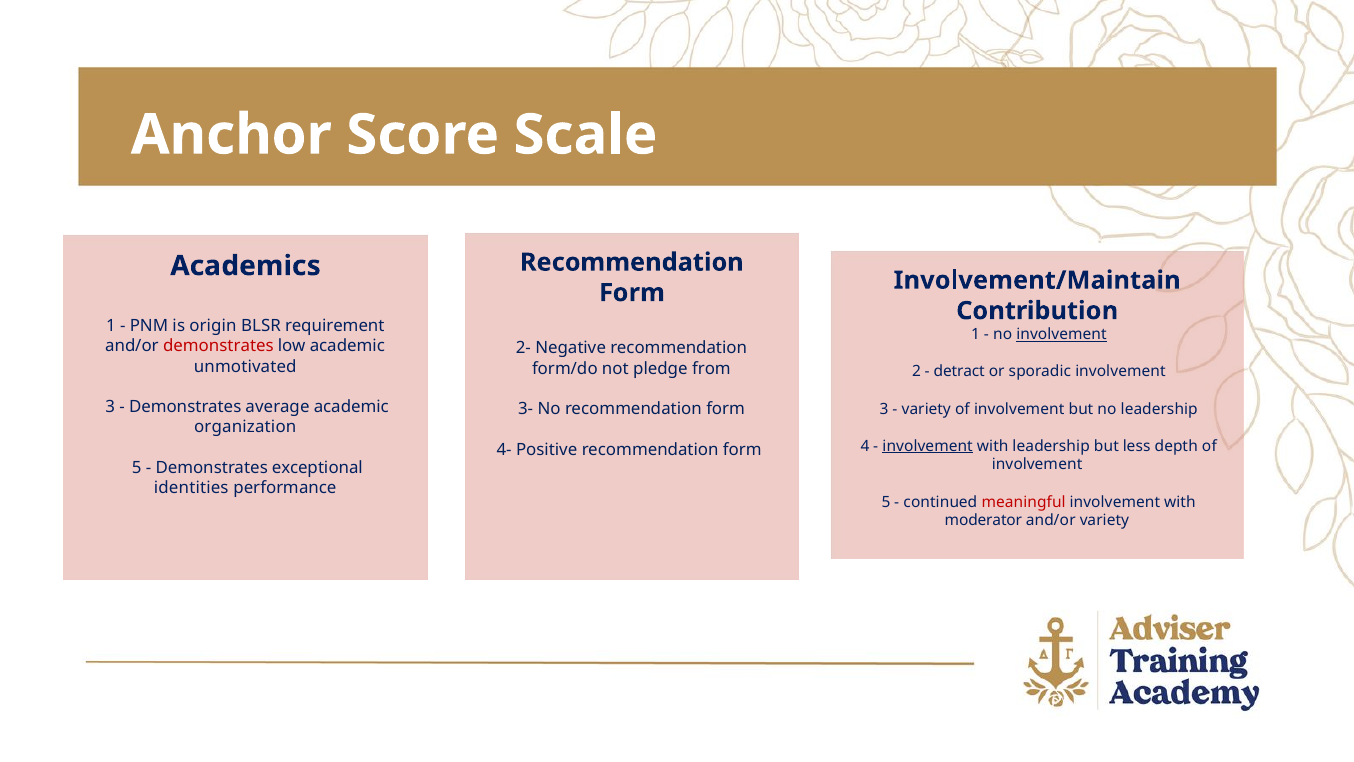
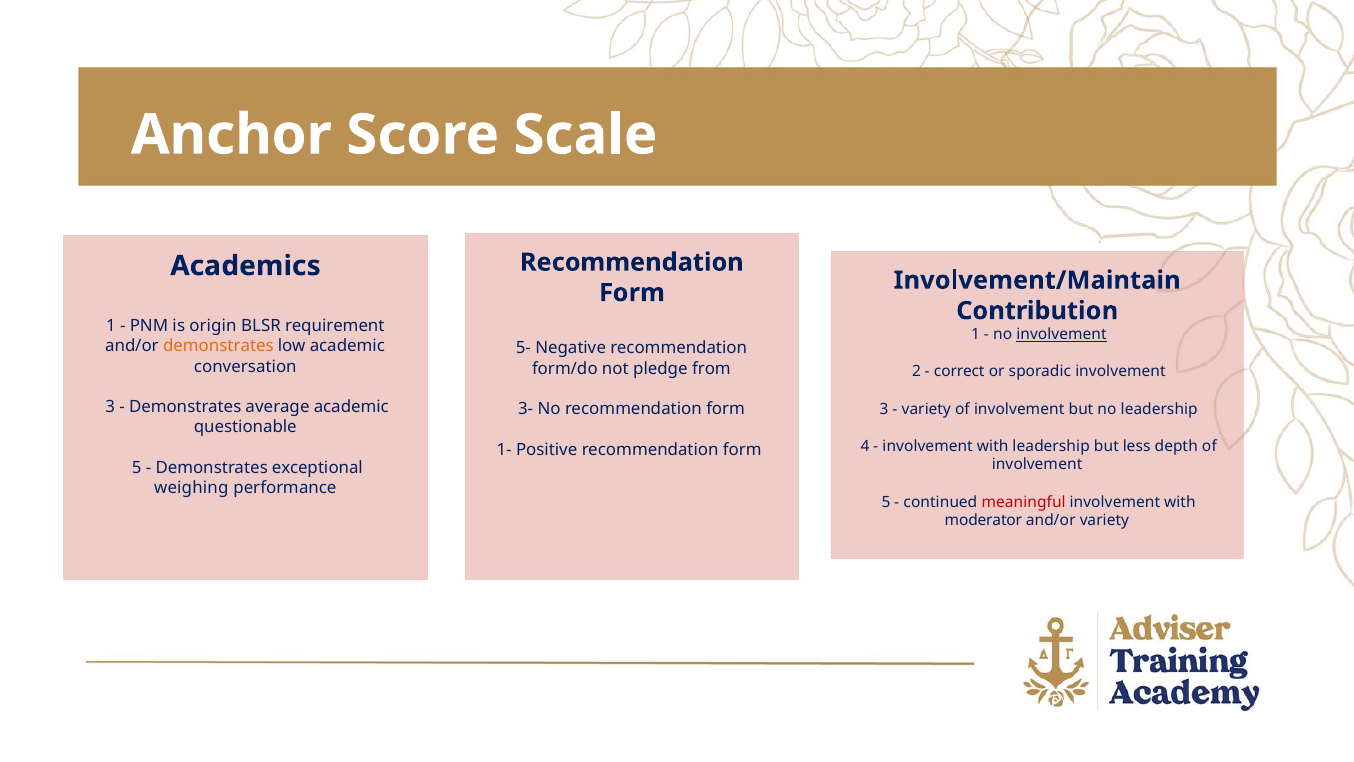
demonstrates at (218, 346) colour: red -> orange
2-: 2- -> 5-
unmotivated: unmotivated -> conversation
detract: detract -> correct
organization: organization -> questionable
involvement at (928, 446) underline: present -> none
4-: 4- -> 1-
identities: identities -> weighing
